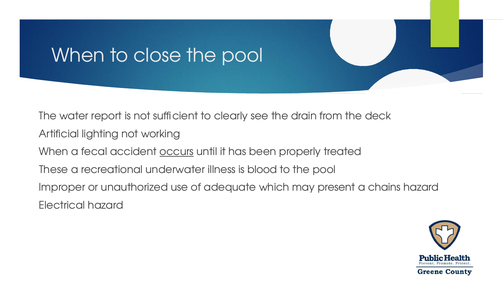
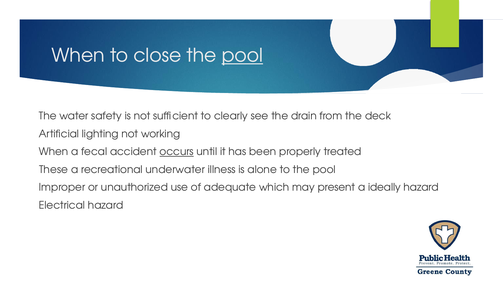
pool at (242, 56) underline: none -> present
report: report -> safety
blood: blood -> alone
chains: chains -> ideally
